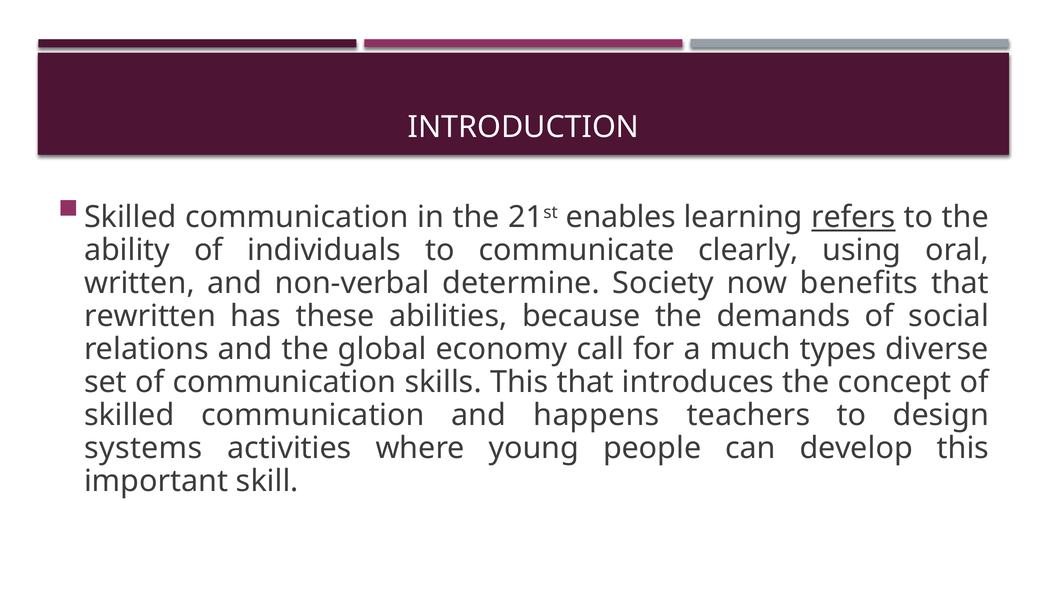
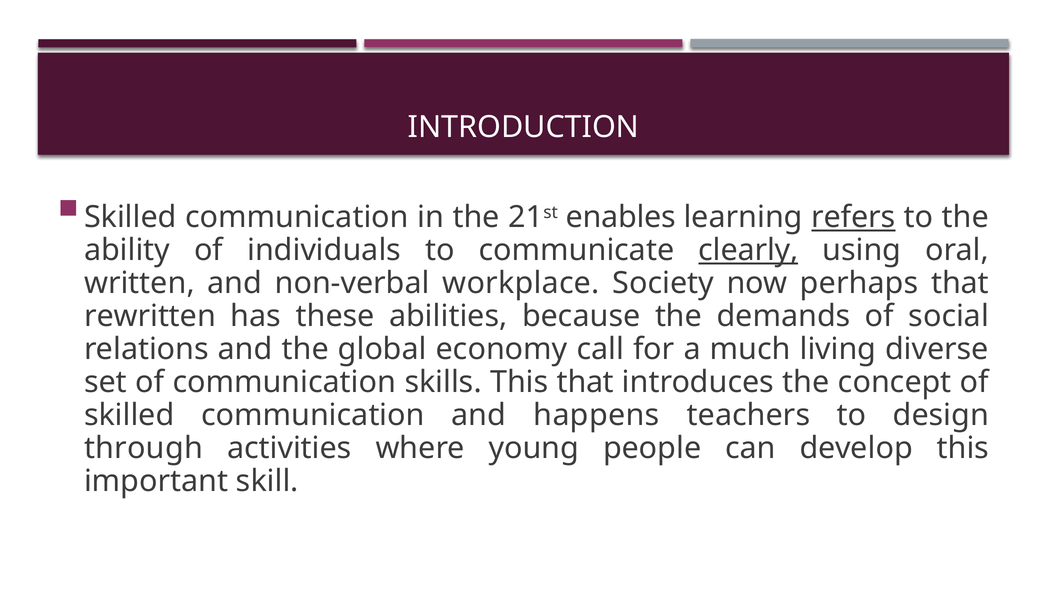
clearly underline: none -> present
determine: determine -> workplace
benefits: benefits -> perhaps
types: types -> living
systems: systems -> through
